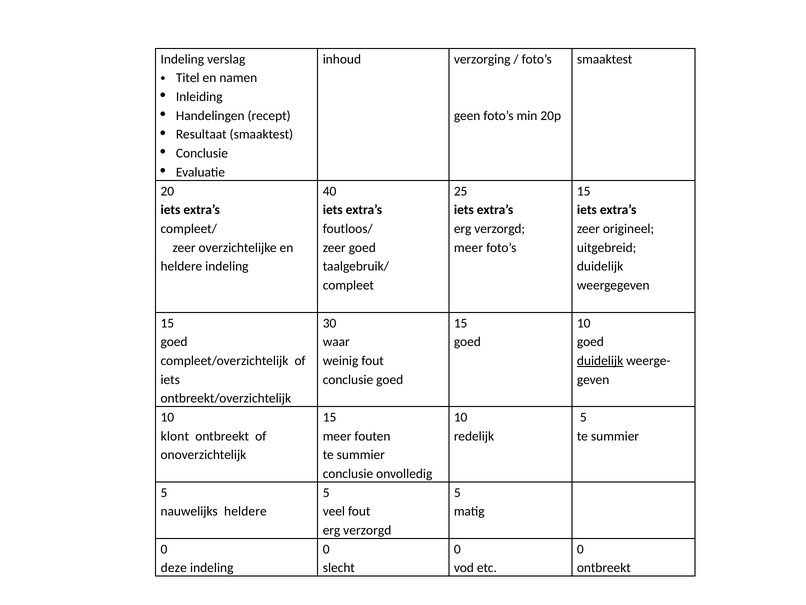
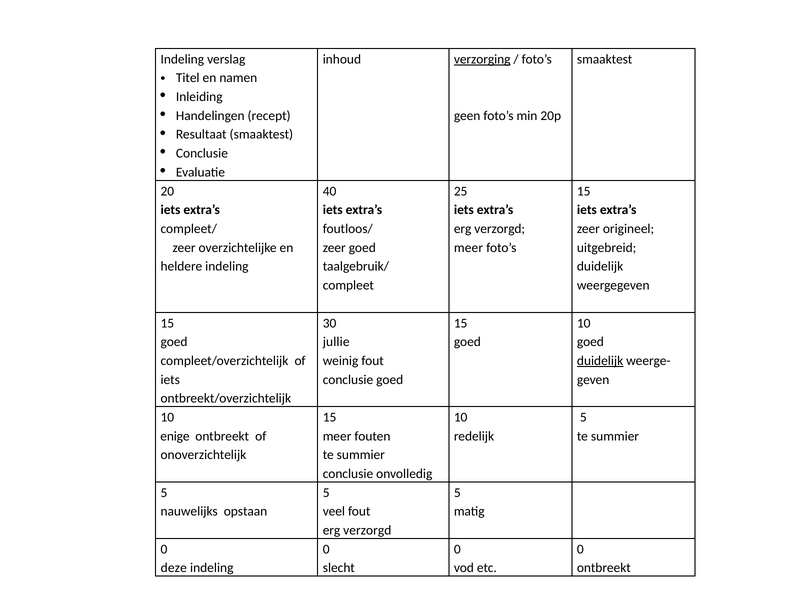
verzorging underline: none -> present
waar: waar -> jullie
klont: klont -> enige
nauwelijks heldere: heldere -> opstaan
